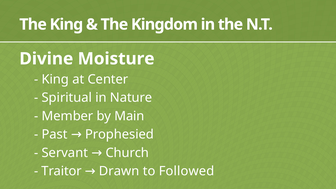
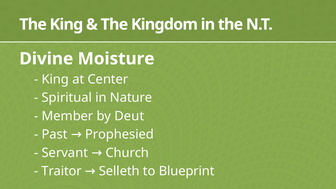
Main: Main -> Deut
Drawn: Drawn -> Selleth
Followed: Followed -> Blueprint
